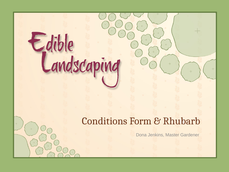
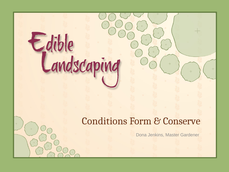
Rhubarb: Rhubarb -> Conserve
